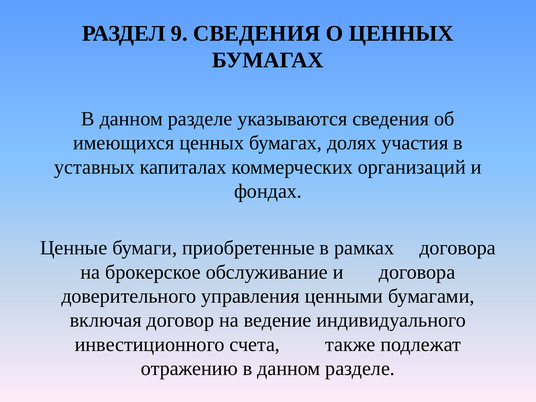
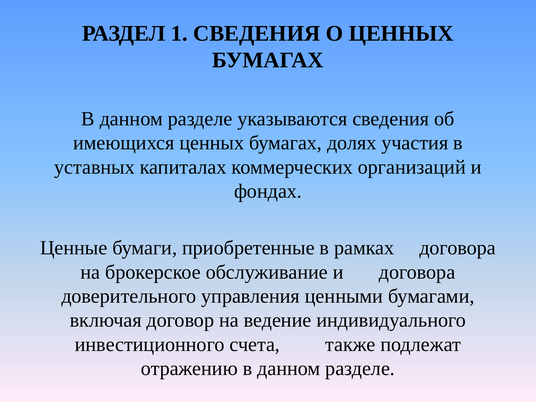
9: 9 -> 1
